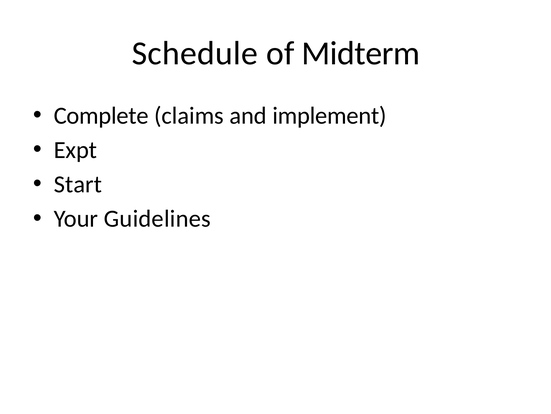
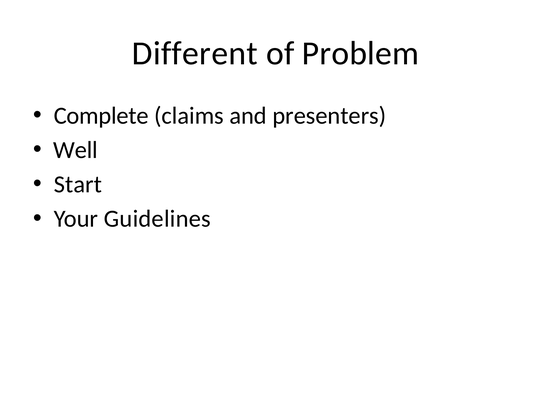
Schedule: Schedule -> Different
Midterm: Midterm -> Problem
implement: implement -> presenters
Expt: Expt -> Well
